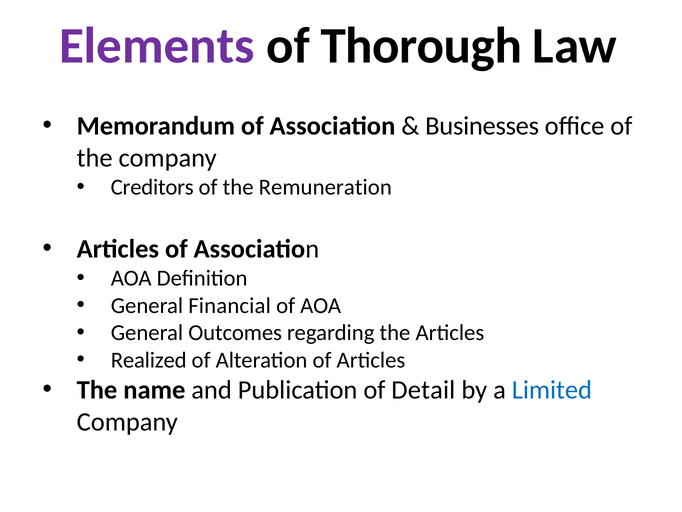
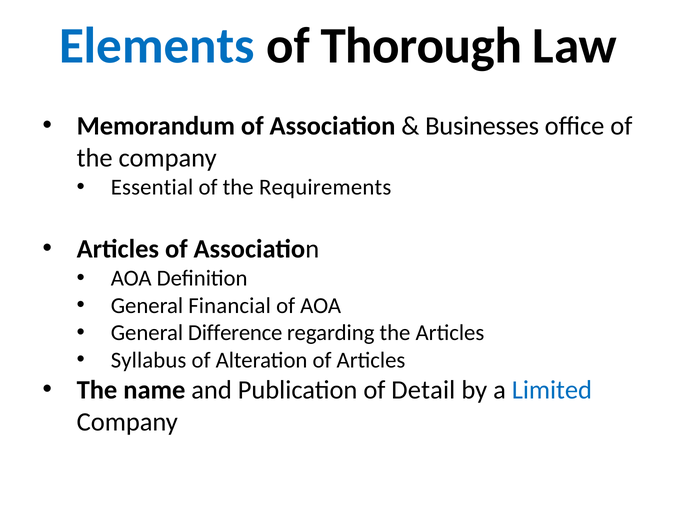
Elements colour: purple -> blue
Creditors: Creditors -> Essential
Remuneration: Remuneration -> Requirements
Outcomes: Outcomes -> Difference
Realized: Realized -> Syllabus
